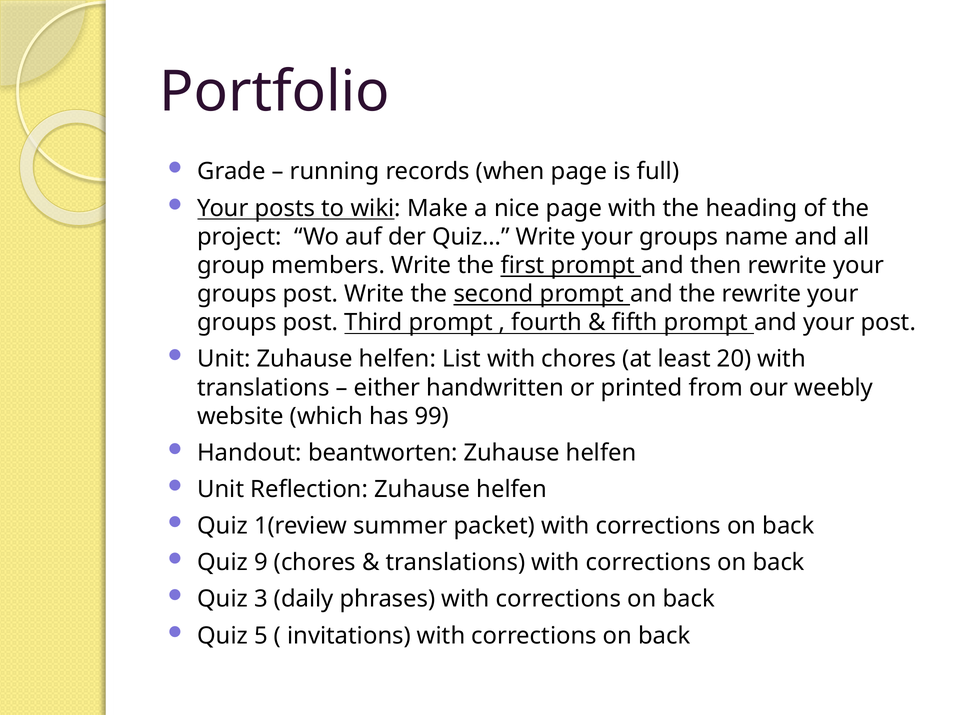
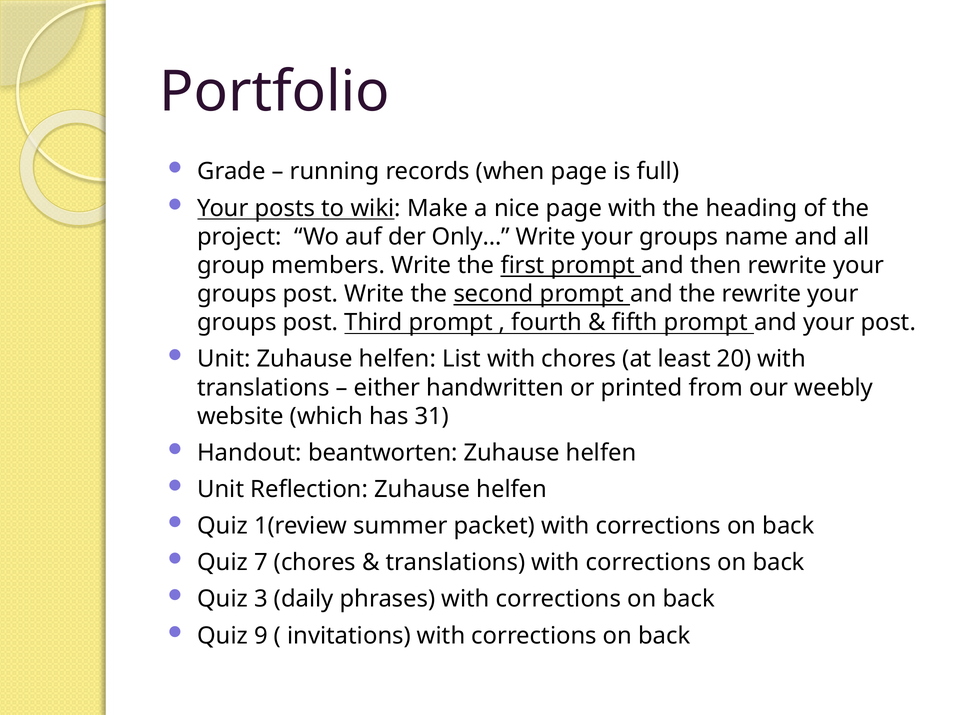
Quiz…: Quiz… -> Only…
99: 99 -> 31
9: 9 -> 7
5: 5 -> 9
